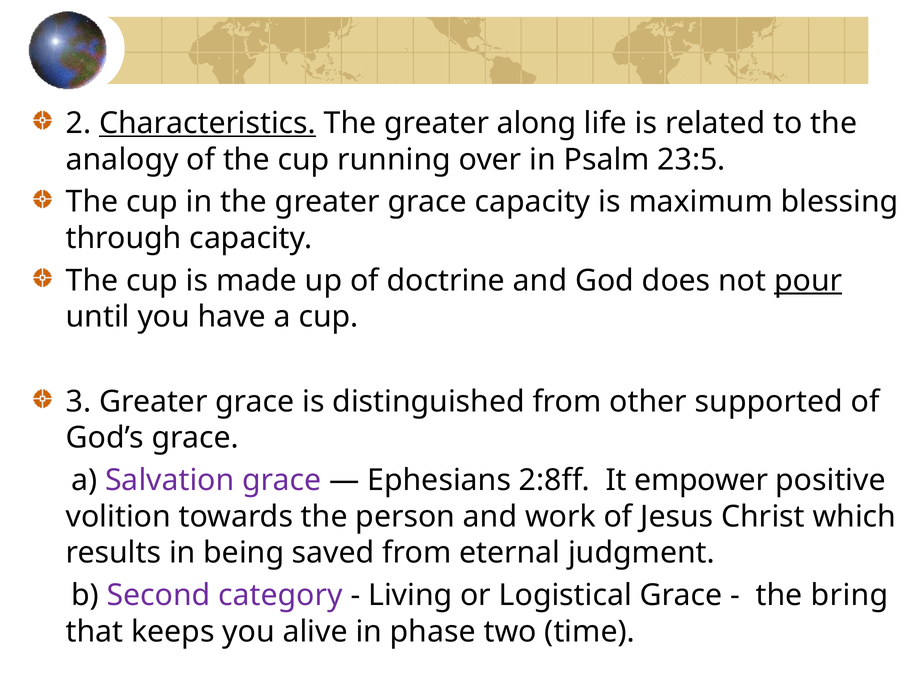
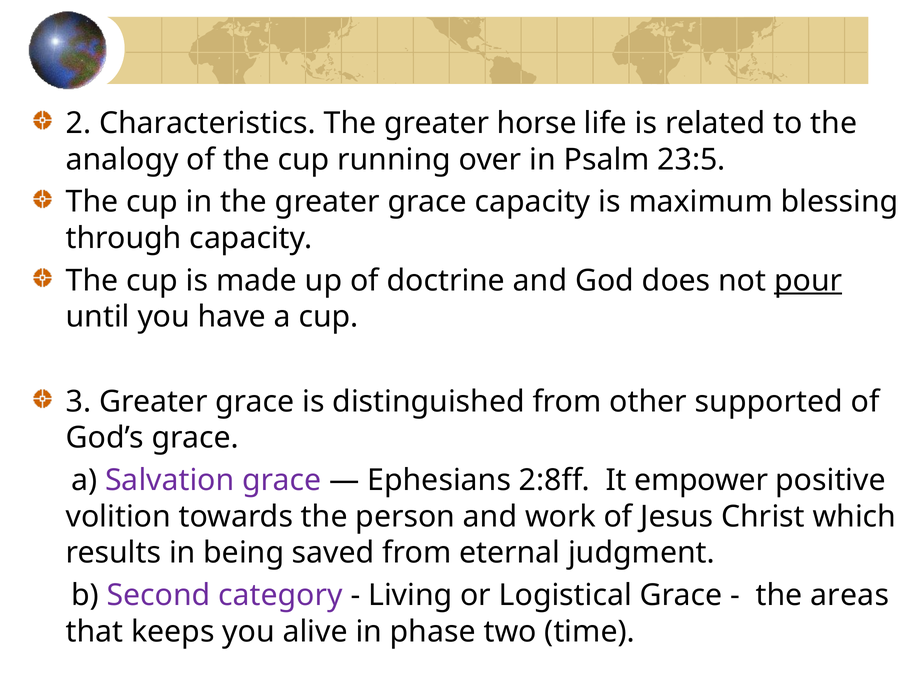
Characteristics underline: present -> none
along: along -> horse
bring: bring -> areas
